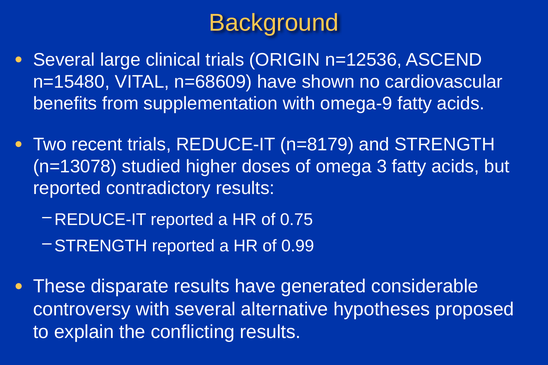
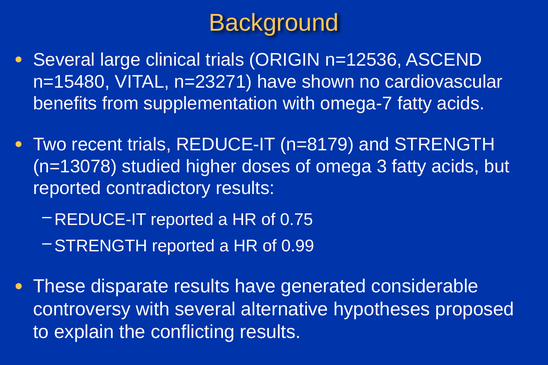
n=68609: n=68609 -> n=23271
omega-9: omega-9 -> omega-7
